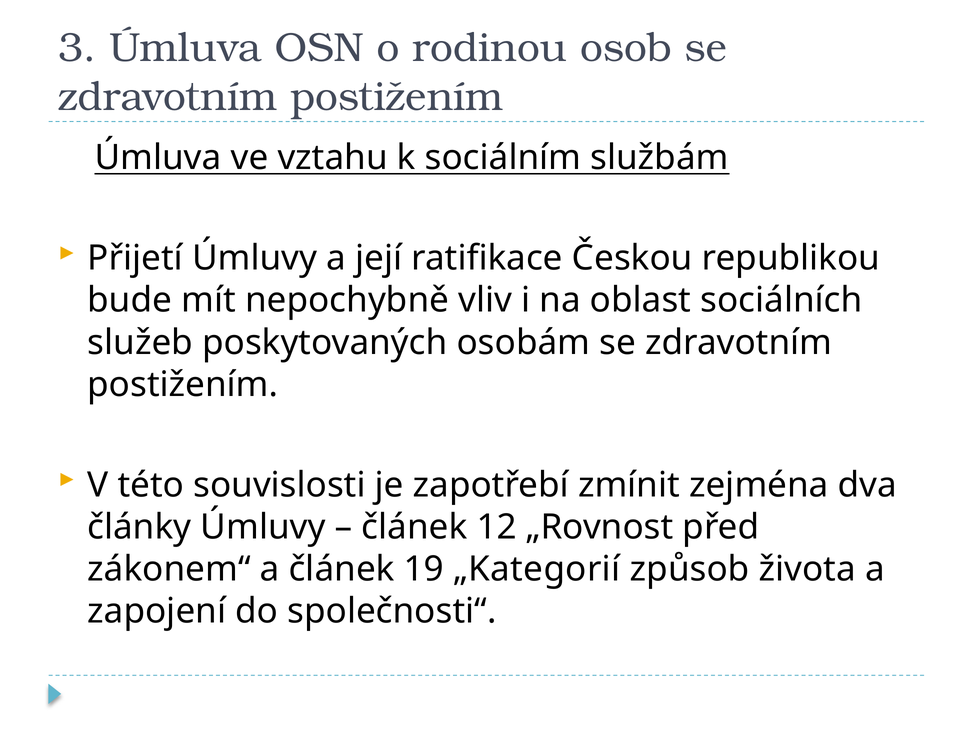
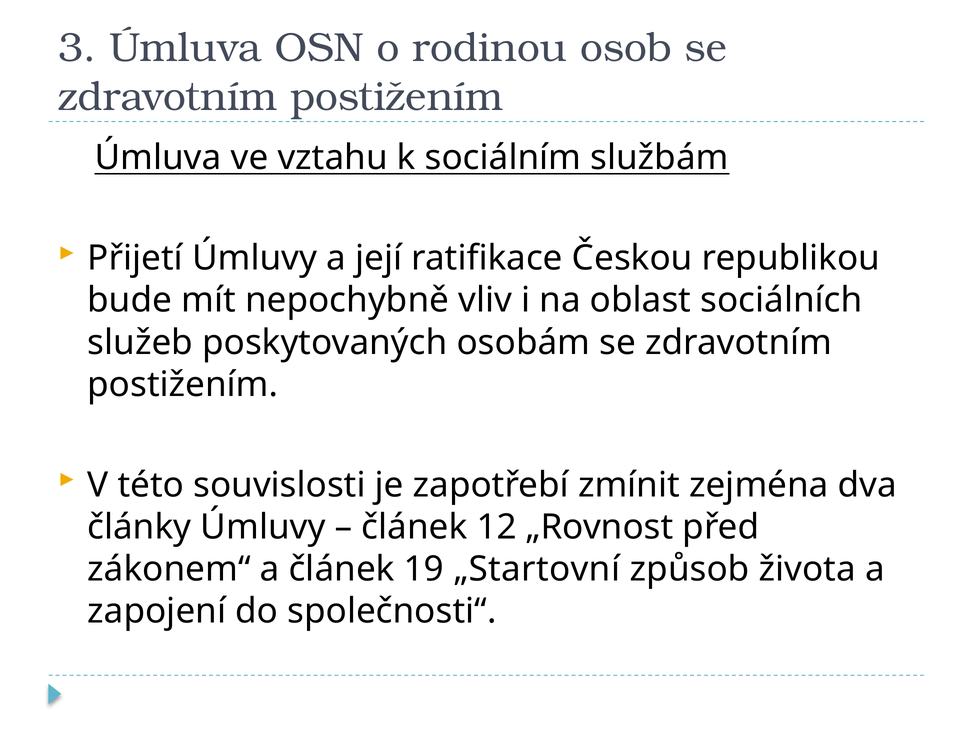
„Kategorií: „Kategorií -> „Startovní
